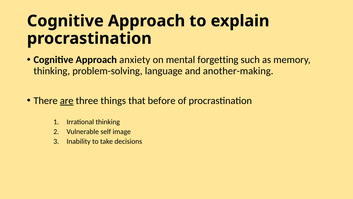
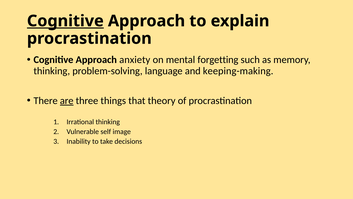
Cognitive at (65, 21) underline: none -> present
another-making: another-making -> keeping-making
before: before -> theory
